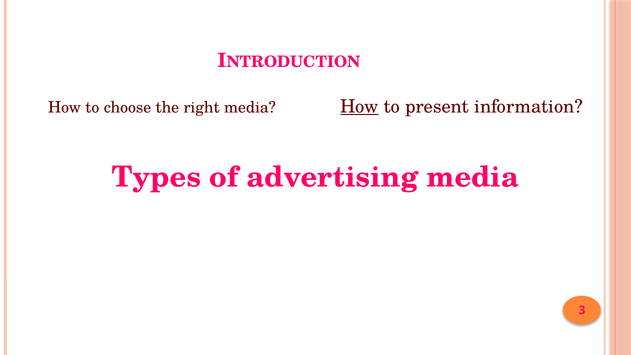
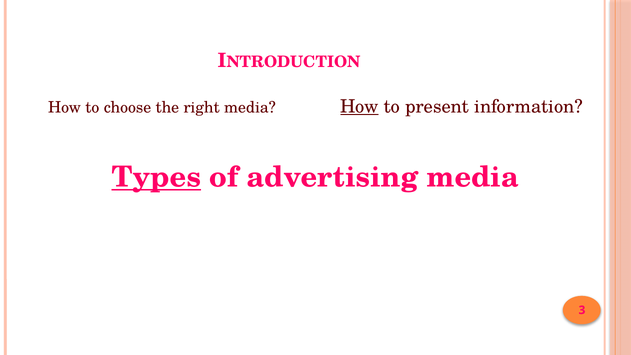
Types underline: none -> present
